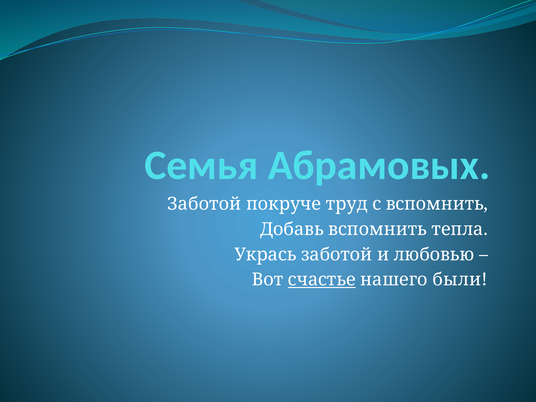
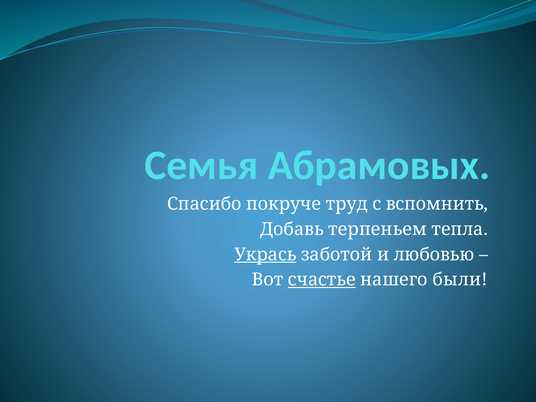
Заботой at (204, 204): Заботой -> Спасибо
Добавь вспомнить: вспомнить -> терпеньем
Укрась underline: none -> present
